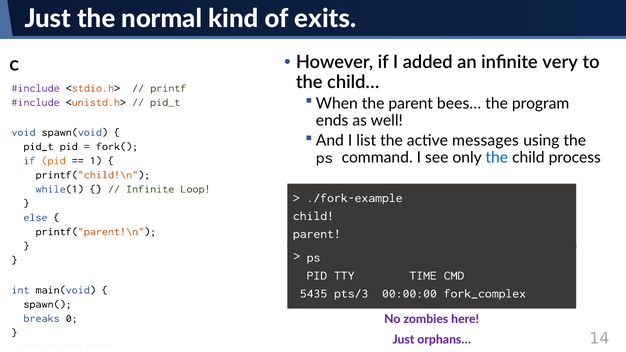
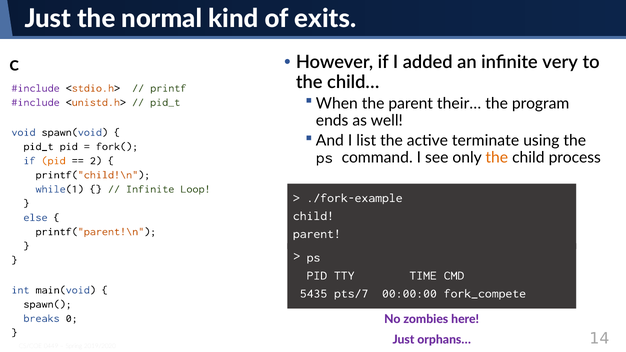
bees…: bees… -> their…
messages: messages -> terminate
the at (497, 158) colour: blue -> orange
1: 1 -> 2
pts/3: pts/3 -> pts/7
fork_complex: fork_complex -> fork_compete
